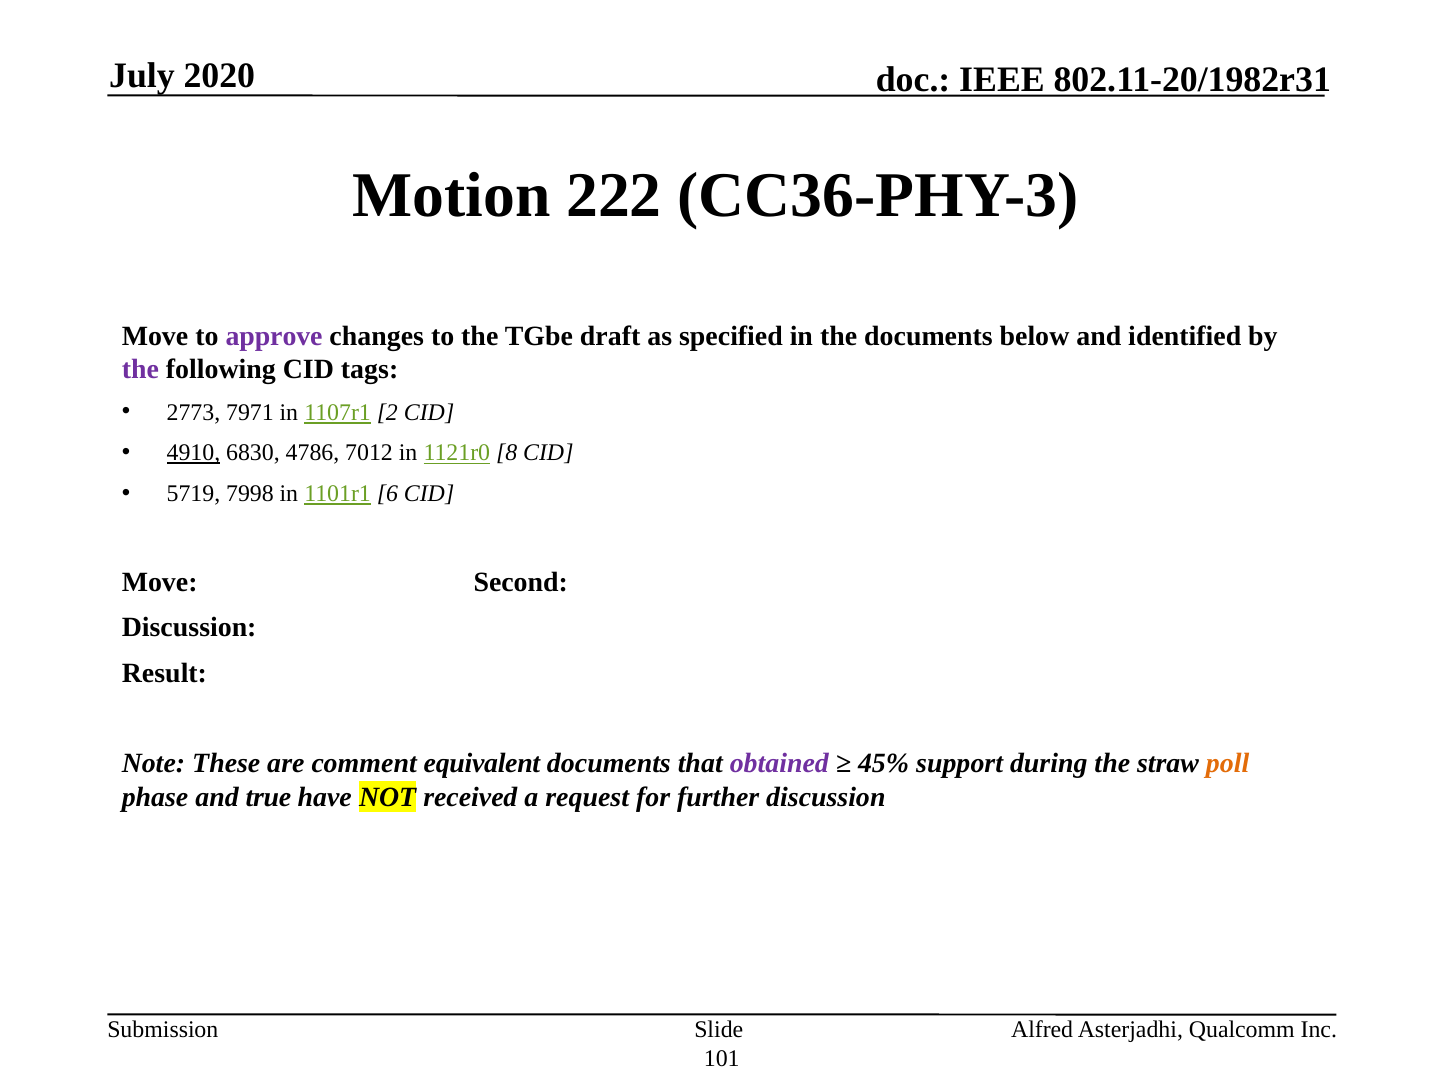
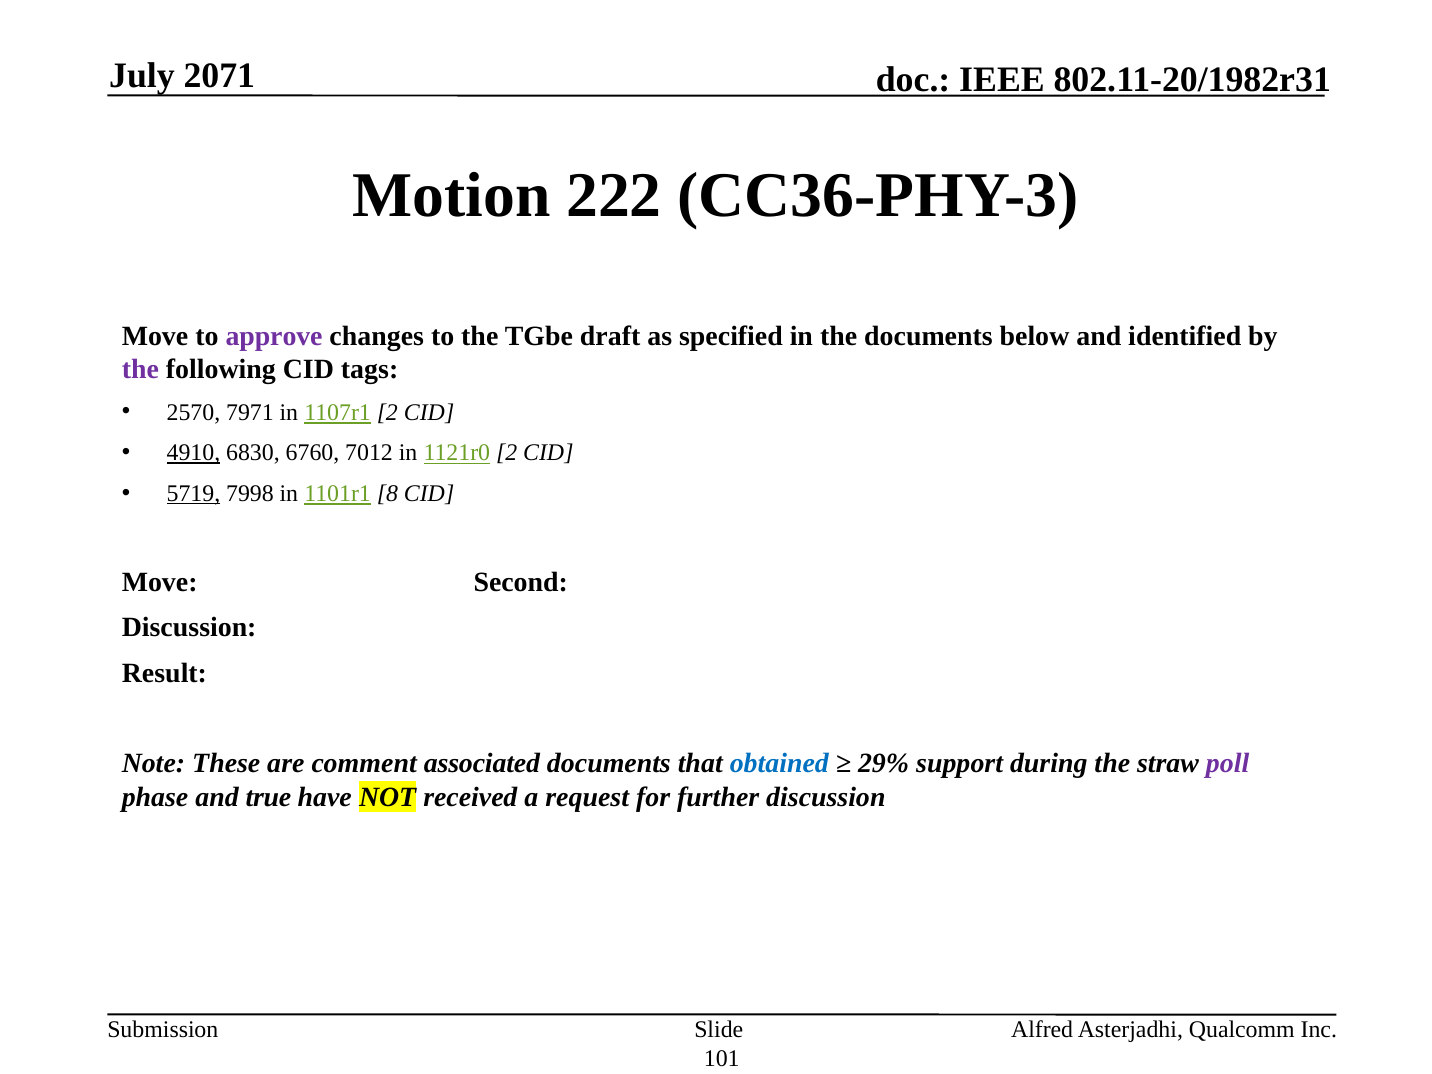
2020: 2020 -> 2071
2773: 2773 -> 2570
4786: 4786 -> 6760
1121r0 8: 8 -> 2
5719 underline: none -> present
6: 6 -> 8
equivalent: equivalent -> associated
obtained colour: purple -> blue
45%: 45% -> 29%
poll colour: orange -> purple
